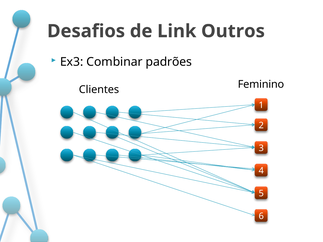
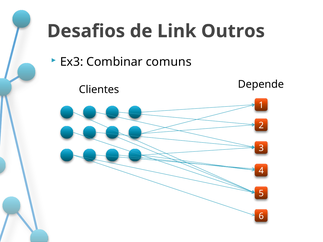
padrões: padrões -> comuns
Feminino: Feminino -> Depende
